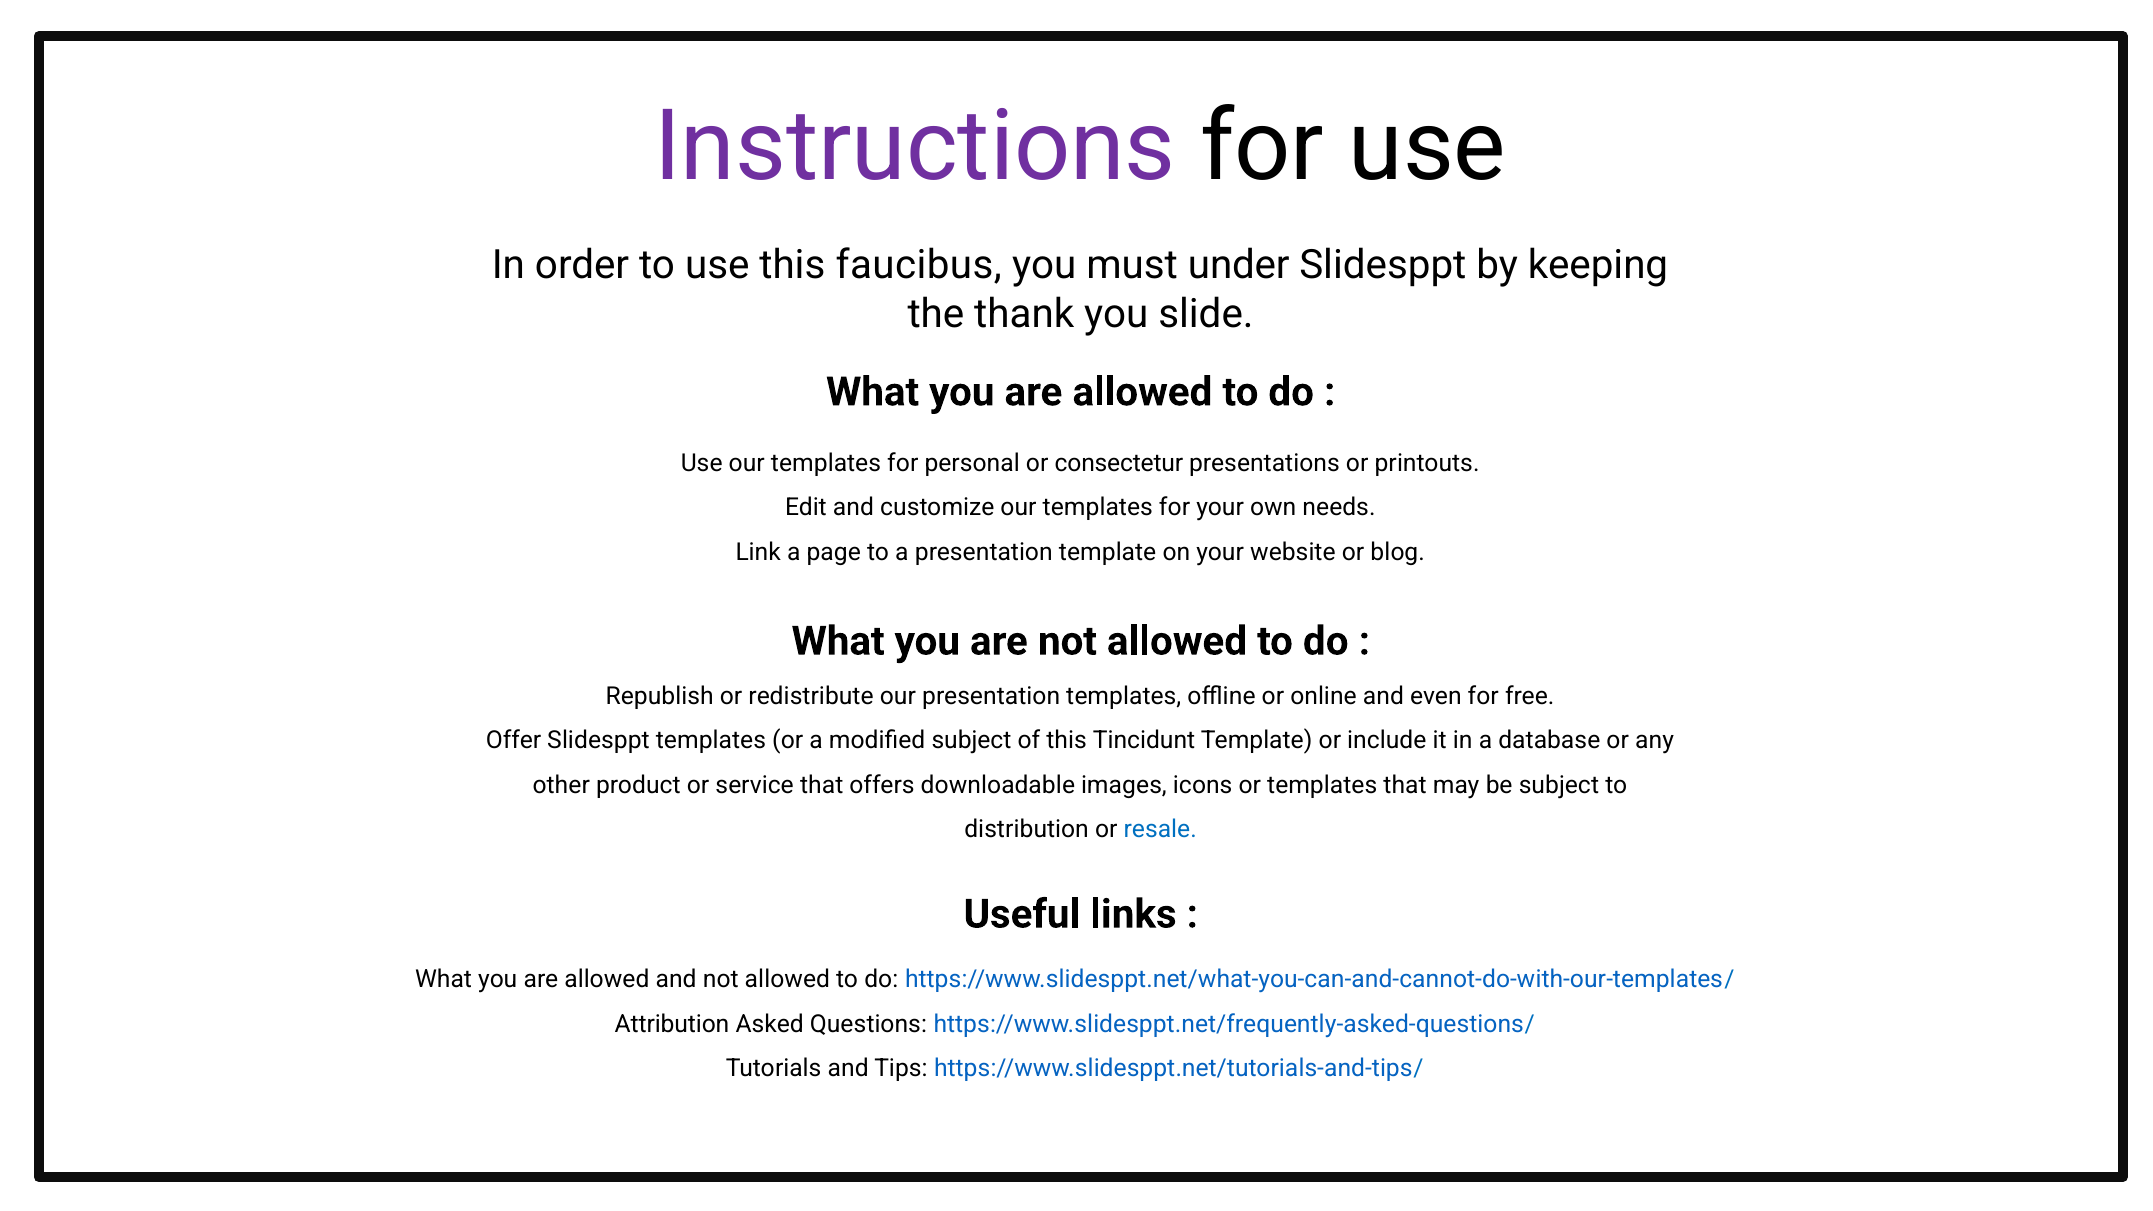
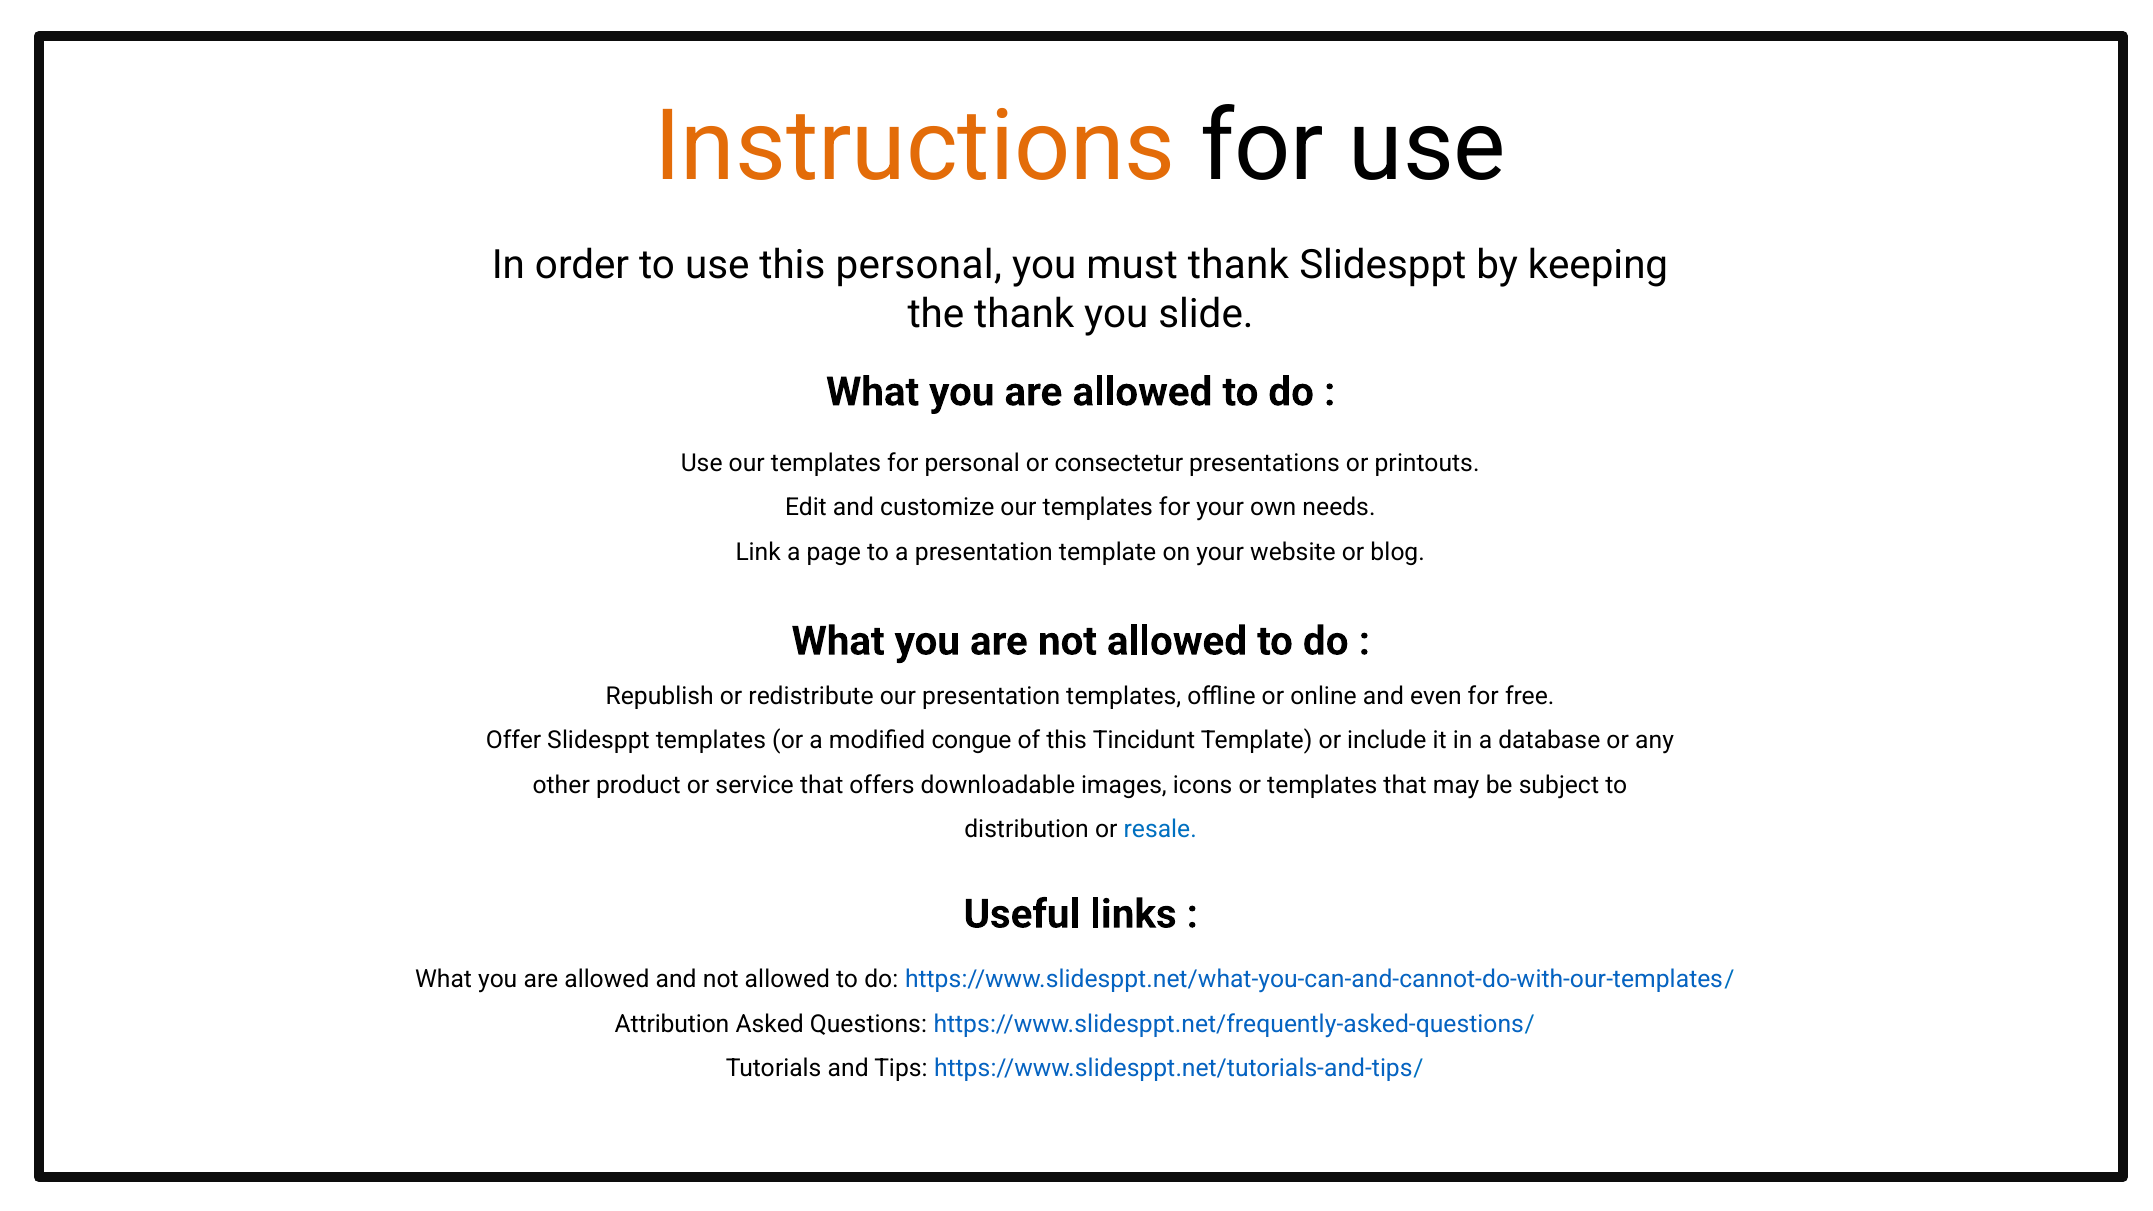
Instructions colour: purple -> orange
this faucibus: faucibus -> personal
must under: under -> thank
modified subject: subject -> congue
